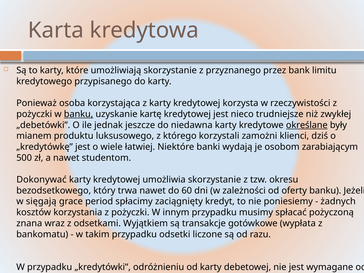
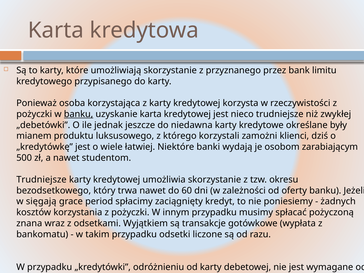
uzyskanie kartę: kartę -> karta
określane underline: present -> none
Dokonywać at (41, 180): Dokonywać -> Trudniejsze
